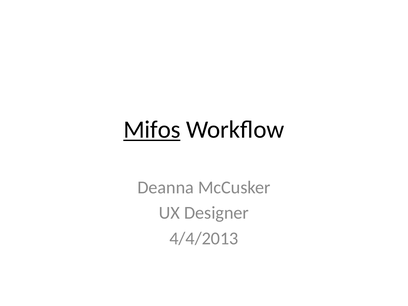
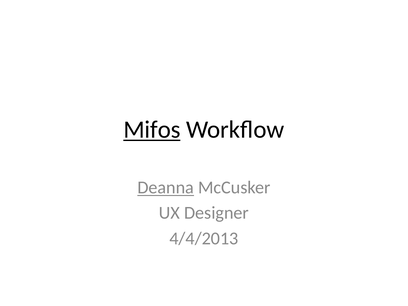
Deanna underline: none -> present
